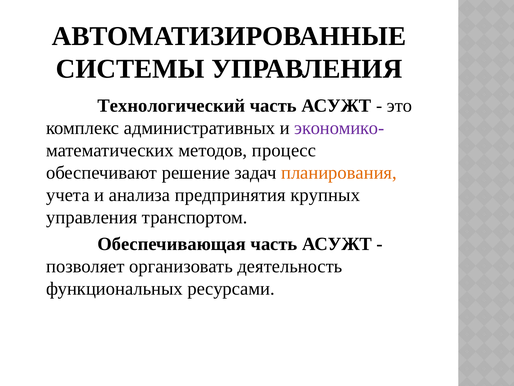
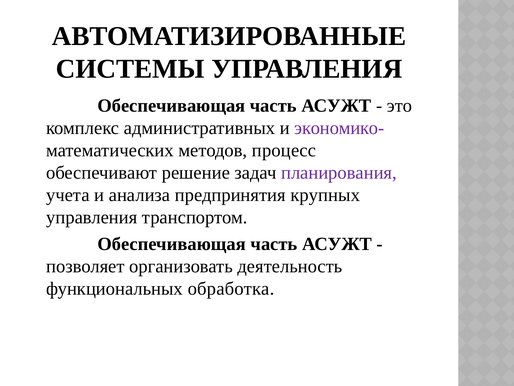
Технологический at (171, 105): Технологический -> Обеспечивающая
планирования colour: orange -> purple
ресурсами: ресурсами -> обработка
